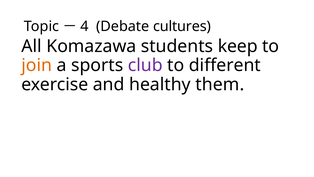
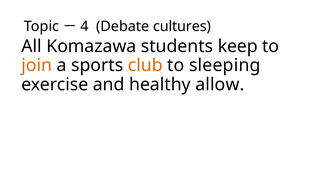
club colour: purple -> orange
different: different -> sleeping
them: them -> allow
